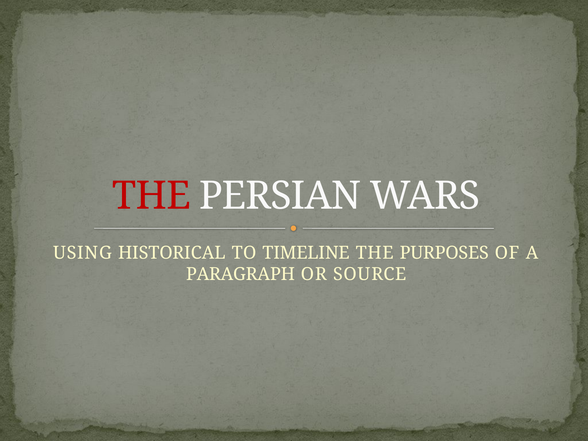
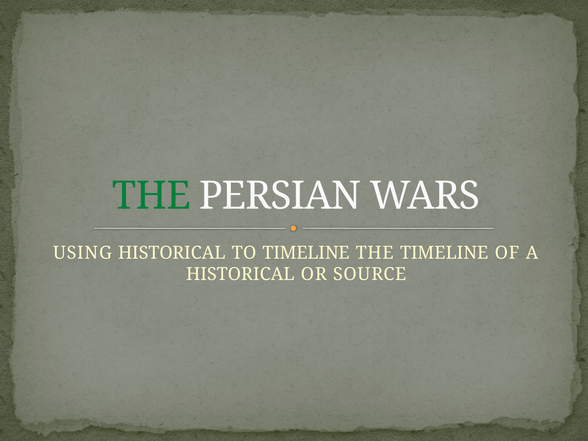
THE at (152, 196) colour: red -> green
THE PURPOSES: PURPOSES -> TIMELINE
PARAGRAPH at (240, 274): PARAGRAPH -> HISTORICAL
